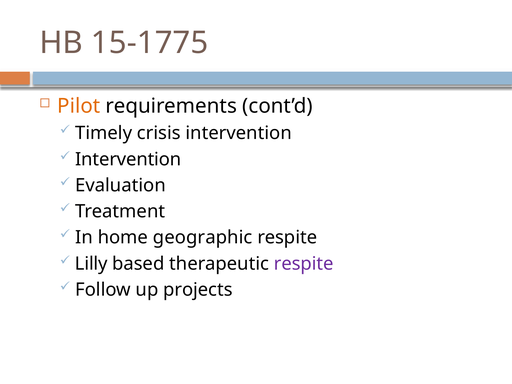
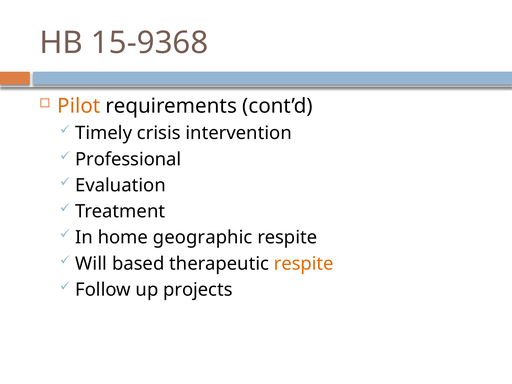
15-1775: 15-1775 -> 15-9368
Intervention at (128, 159): Intervention -> Professional
Lilly: Lilly -> Will
respite at (304, 264) colour: purple -> orange
